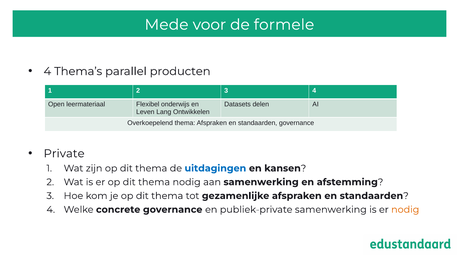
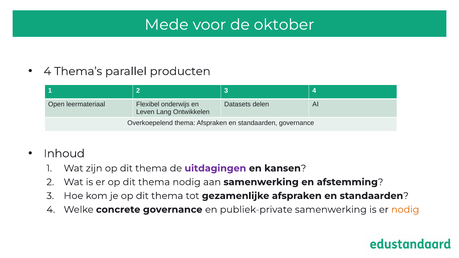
formele: formele -> oktober
Private: Private -> Inhoud
uitdagingen colour: blue -> purple
